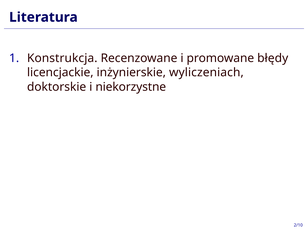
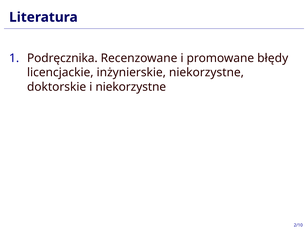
Konstrukcja: Konstrukcja -> Podręcznika
inżynierskie wyliczeniach: wyliczeniach -> niekorzystne
